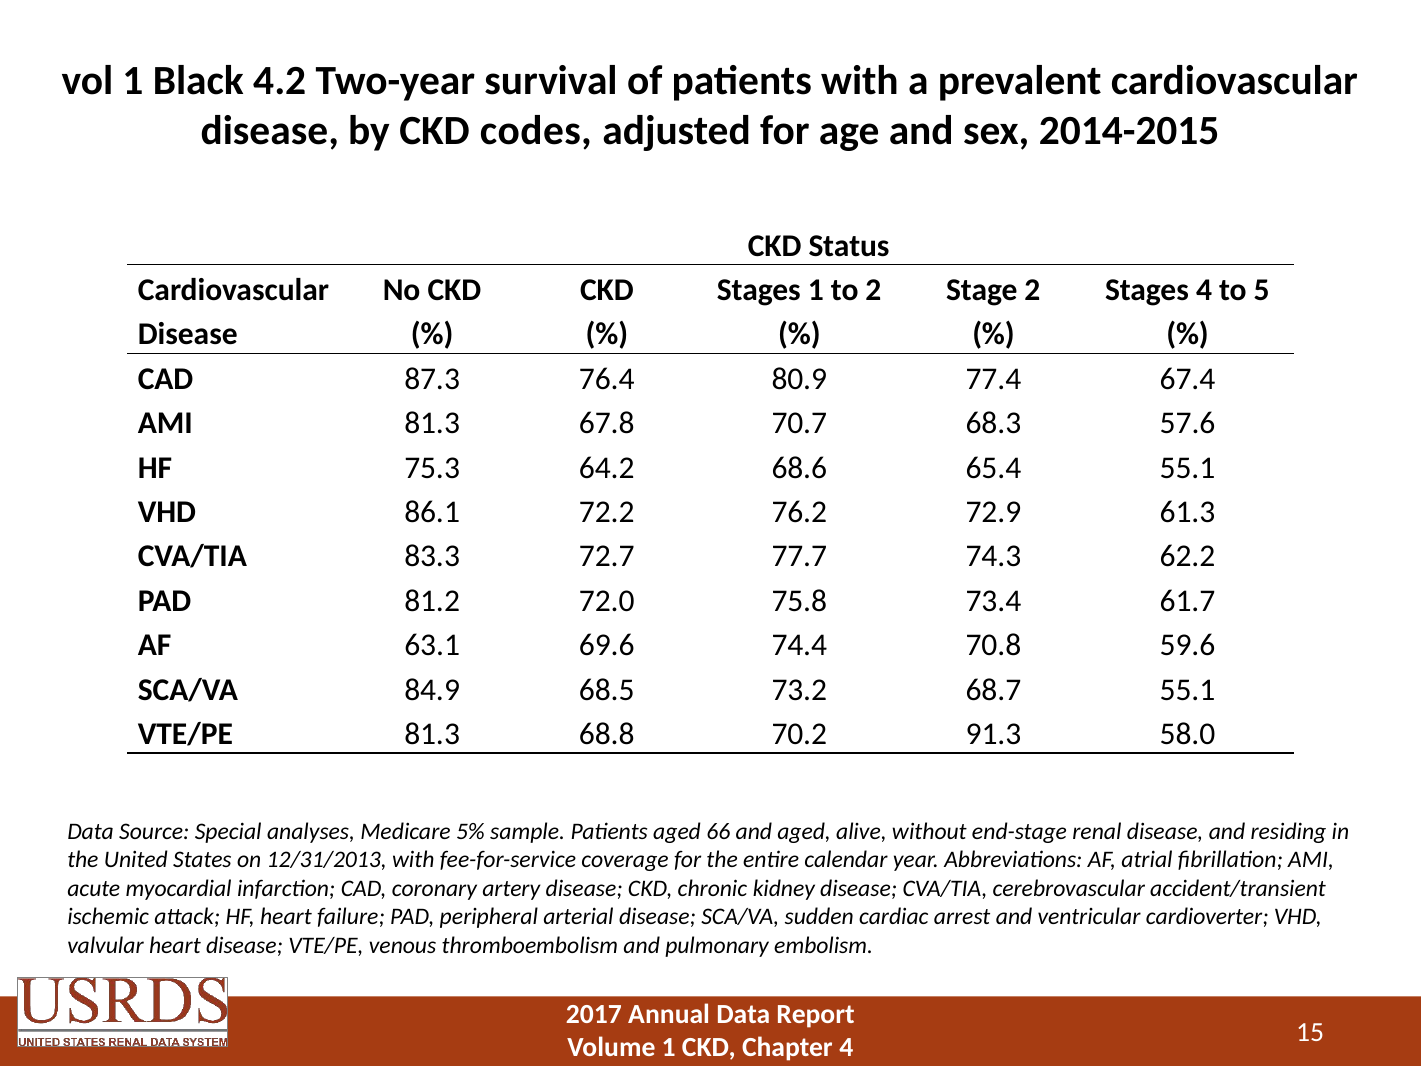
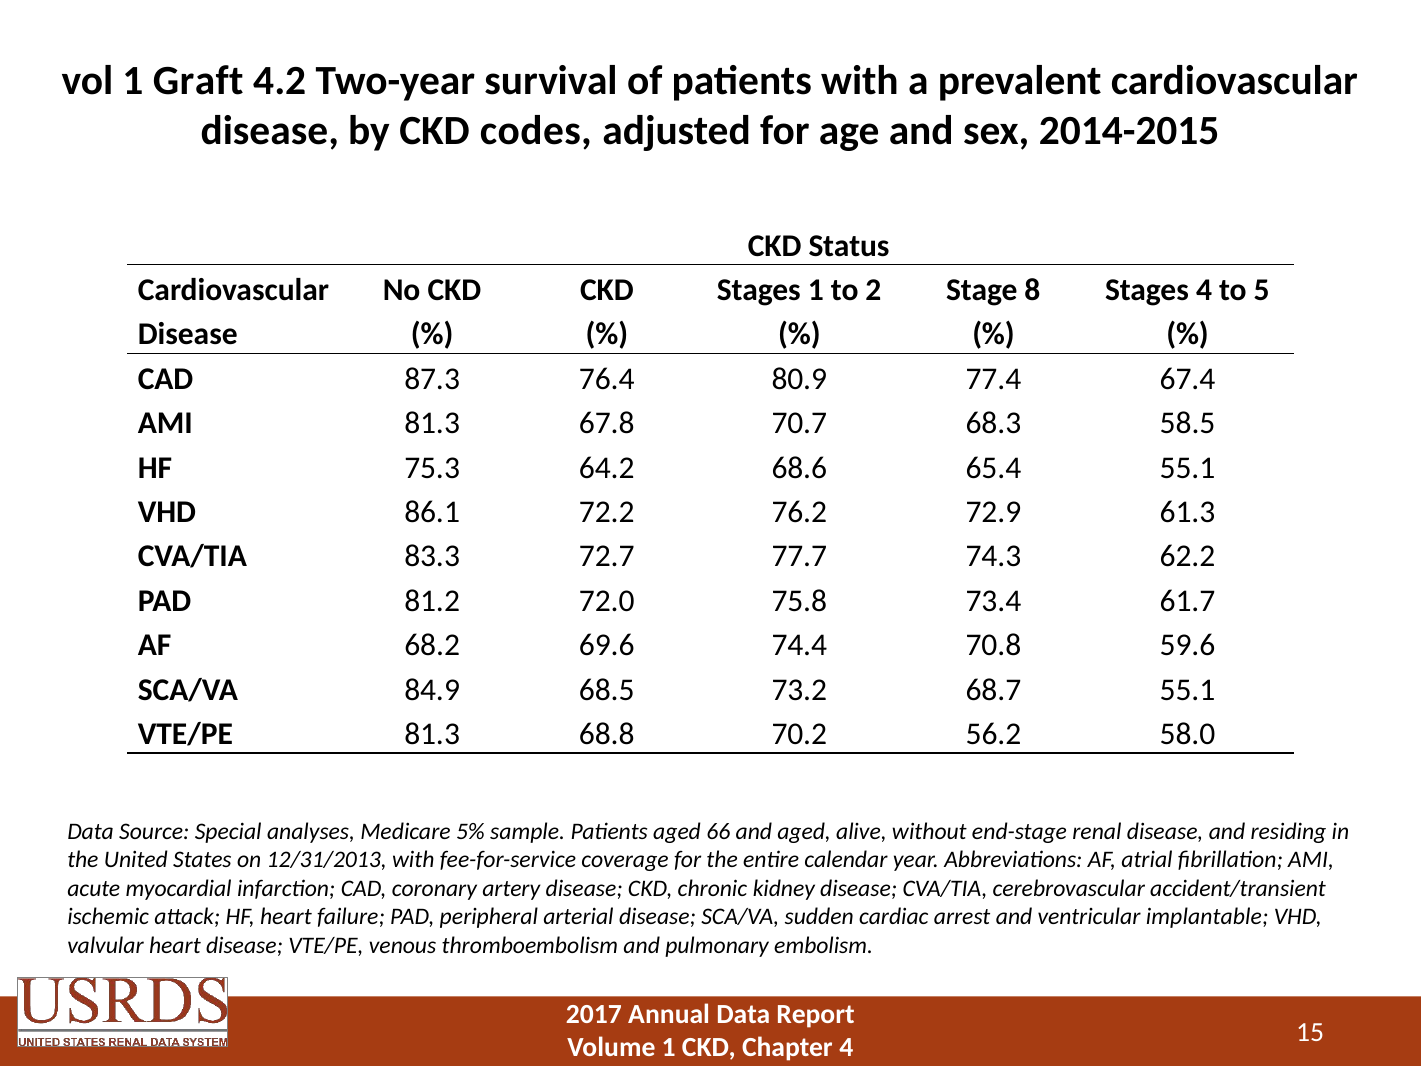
Black: Black -> Graft
Stage 2: 2 -> 8
57.6: 57.6 -> 58.5
63.1: 63.1 -> 68.2
91.3: 91.3 -> 56.2
cardioverter: cardioverter -> implantable
